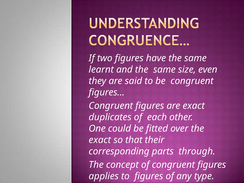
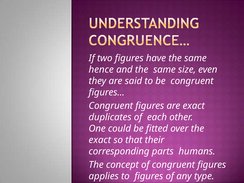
learnt: learnt -> hence
through: through -> humans
